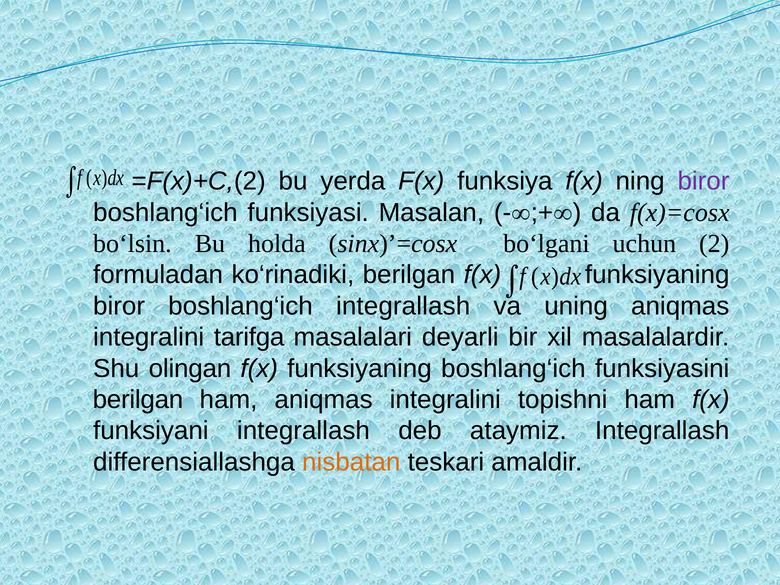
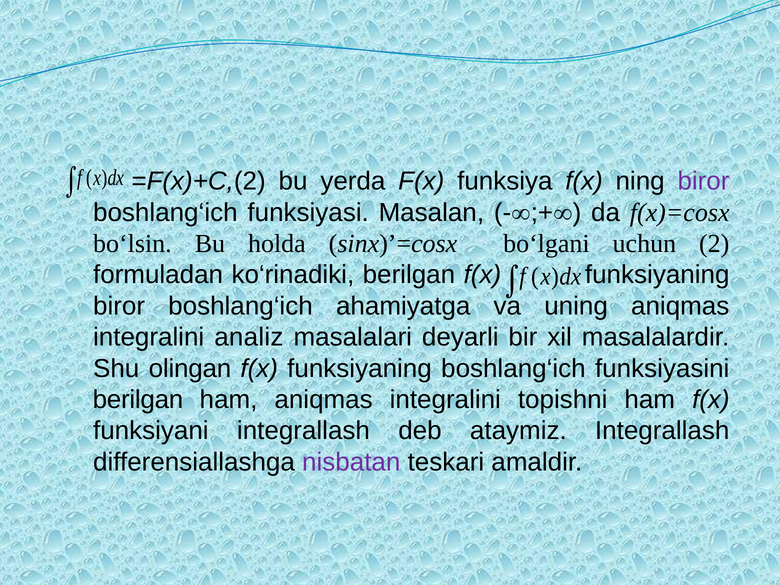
boshlang‘ich integrallash: integrallash -> ahamiyatga
tarifga: tarifga -> analiz
nisbatan colour: orange -> purple
